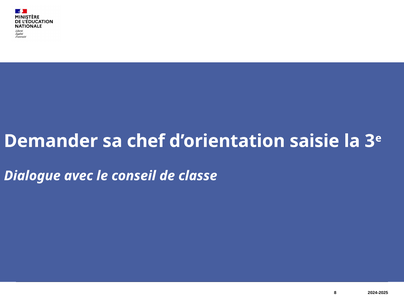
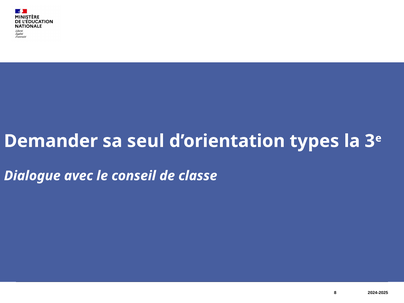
chef: chef -> seul
saisie: saisie -> types
